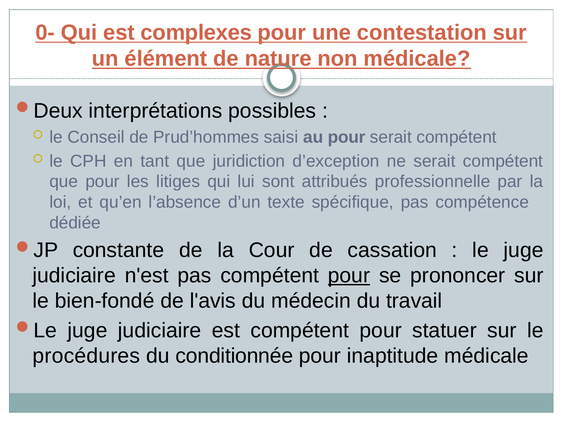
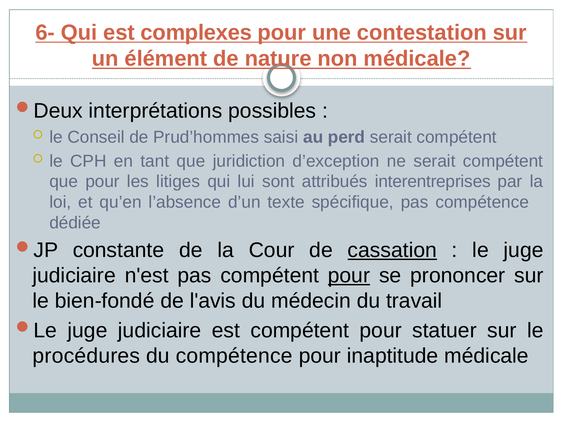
0-: 0- -> 6-
au pour: pour -> perd
professionnelle: professionnelle -> interentreprises
cassation underline: none -> present
du conditionnée: conditionnée -> compétence
